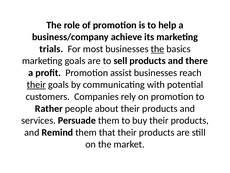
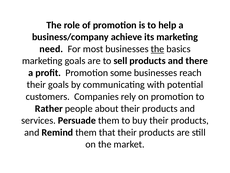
trials: trials -> need
assist: assist -> some
their at (36, 84) underline: present -> none
